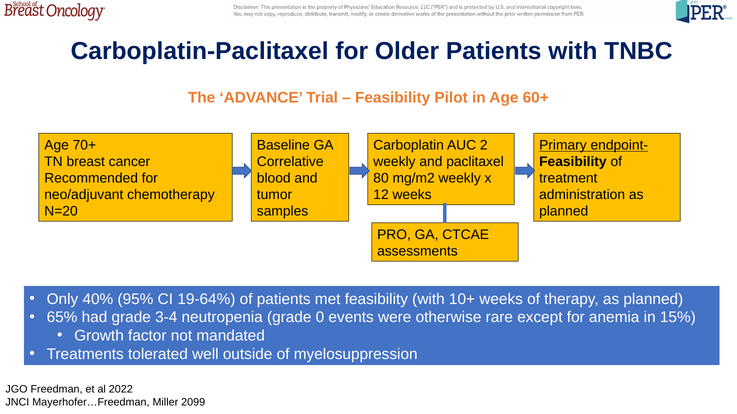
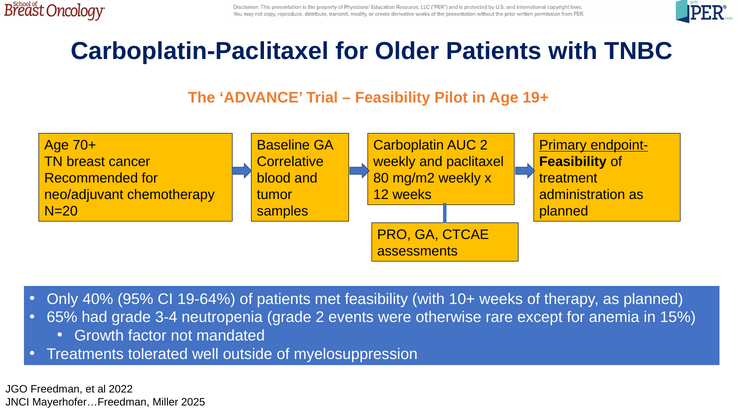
60+: 60+ -> 19+
grade 0: 0 -> 2
2099: 2099 -> 2025
